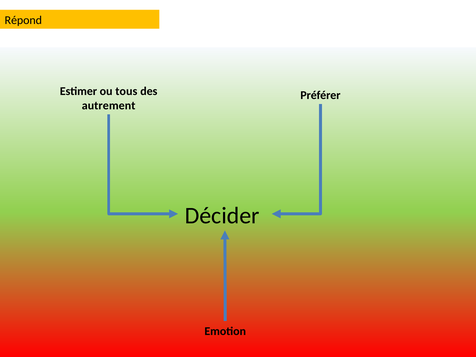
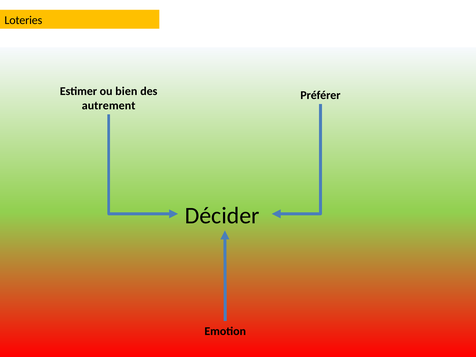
Répond: Répond -> Loteries
tous: tous -> bien
